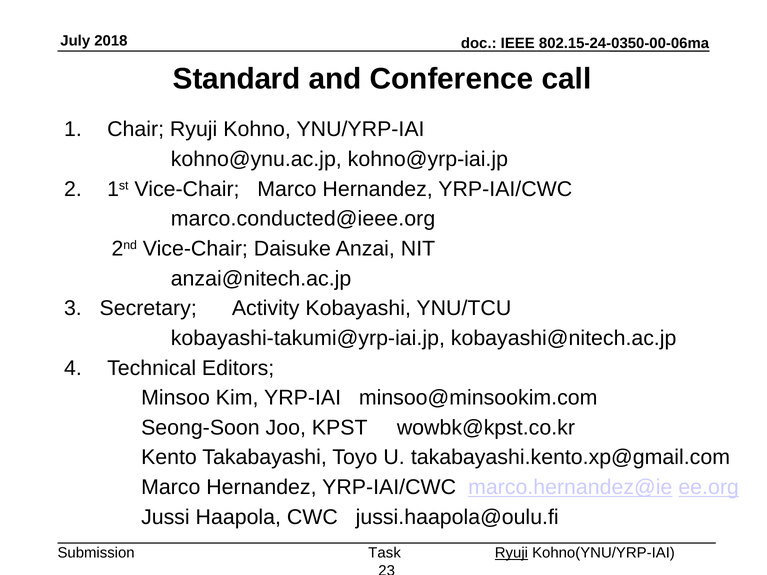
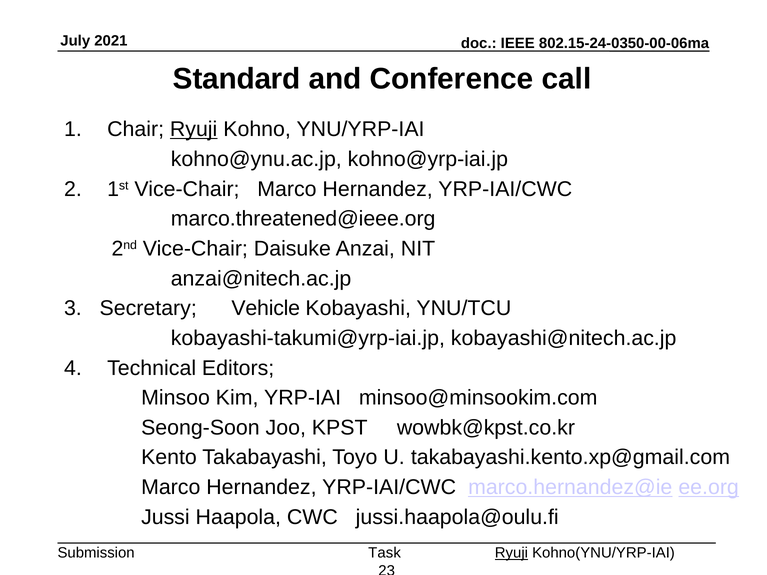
2018: 2018 -> 2021
Ryuji at (194, 129) underline: none -> present
marco.conducted@ieee.org: marco.conducted@ieee.org -> marco.threatened@ieee.org
Activity: Activity -> Vehicle
